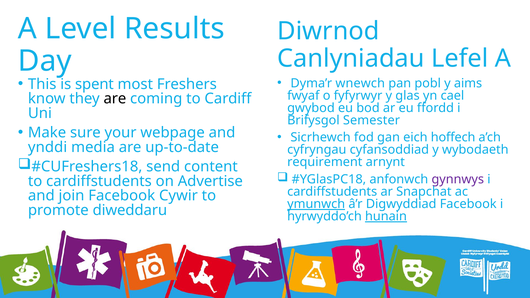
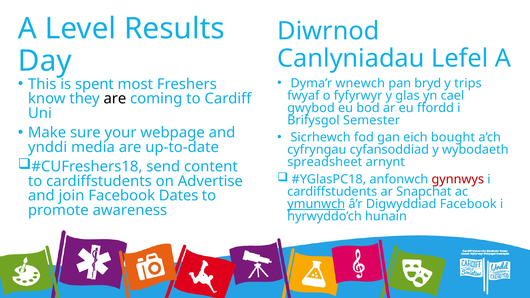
pobl: pobl -> bryd
aims: aims -> trips
hoffech: hoffech -> bought
requirement: requirement -> spreadsheet
gynnwys colour: purple -> red
Cywir: Cywir -> Dates
diweddaru: diweddaru -> awareness
hunain underline: present -> none
